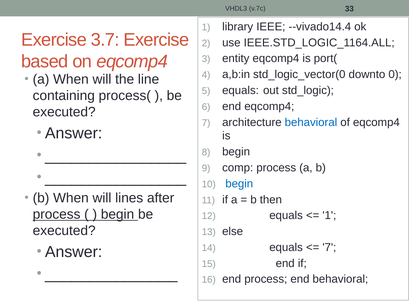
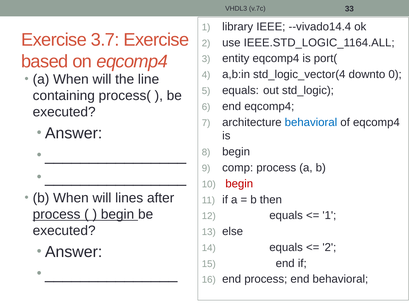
std_logic_vector(0: std_logic_vector(0 -> std_logic_vector(4
begin at (239, 184) colour: blue -> red
7 at (329, 247): 7 -> 2
